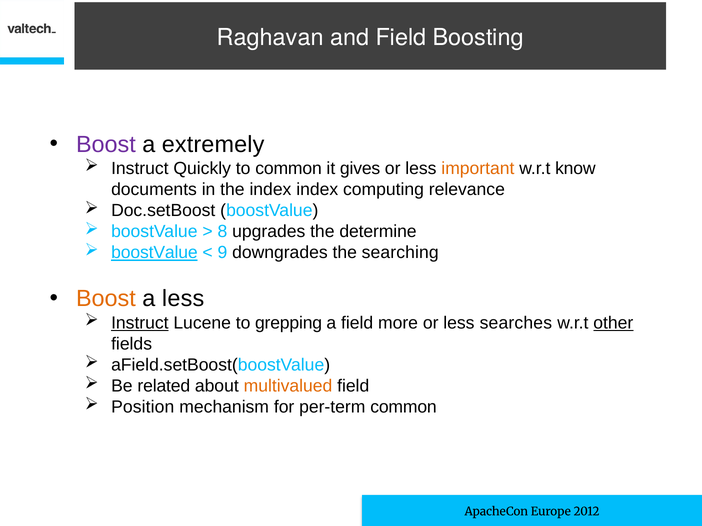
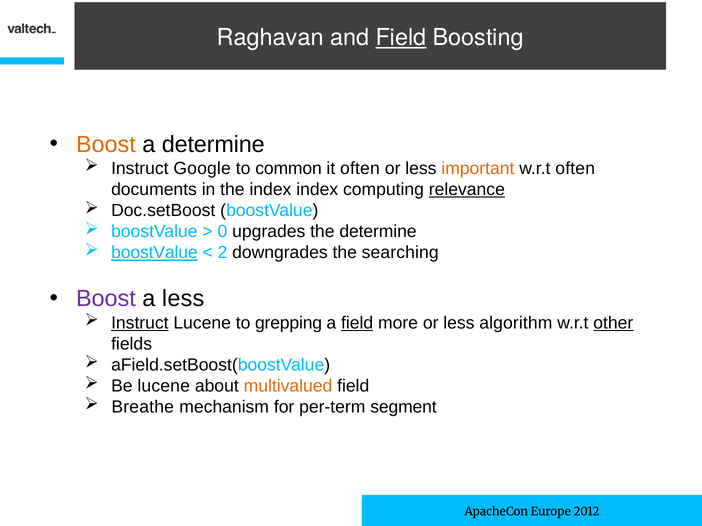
Field at (401, 38) underline: none -> present
Boost at (106, 145) colour: purple -> orange
a extremely: extremely -> determine
Quickly: Quickly -> Google
it gives: gives -> often
w.r.t know: know -> often
relevance underline: none -> present
8: 8 -> 0
9: 9 -> 2
Boost at (106, 299) colour: orange -> purple
field at (357, 323) underline: none -> present
searches: searches -> algorithm
Be related: related -> lucene
Position: Position -> Breathe
per-term common: common -> segment
